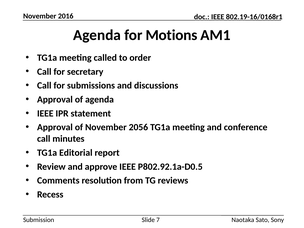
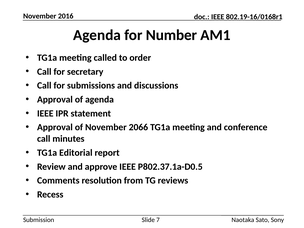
Motions: Motions -> Number
2056: 2056 -> 2066
P802.92.1a-D0.5: P802.92.1a-D0.5 -> P802.37.1a-D0.5
